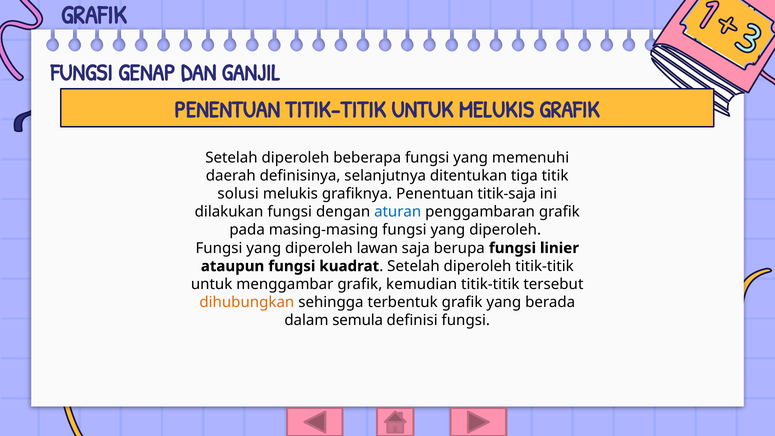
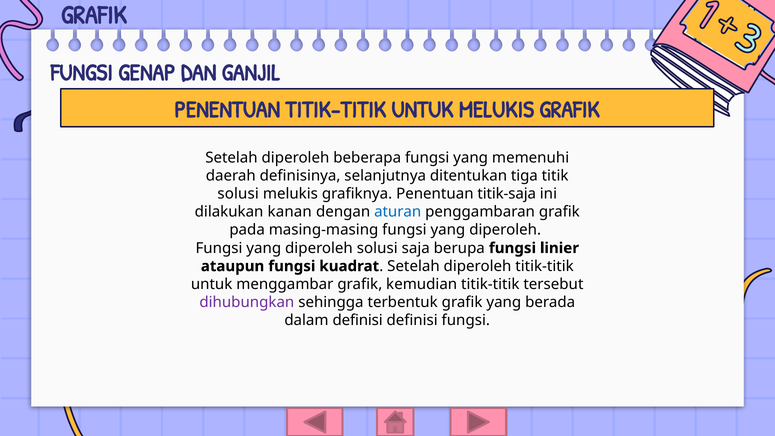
dilakukan fungsi: fungsi -> kanan
diperoleh lawan: lawan -> solusi
dihubungkan colour: orange -> purple
dalam semula: semula -> definisi
